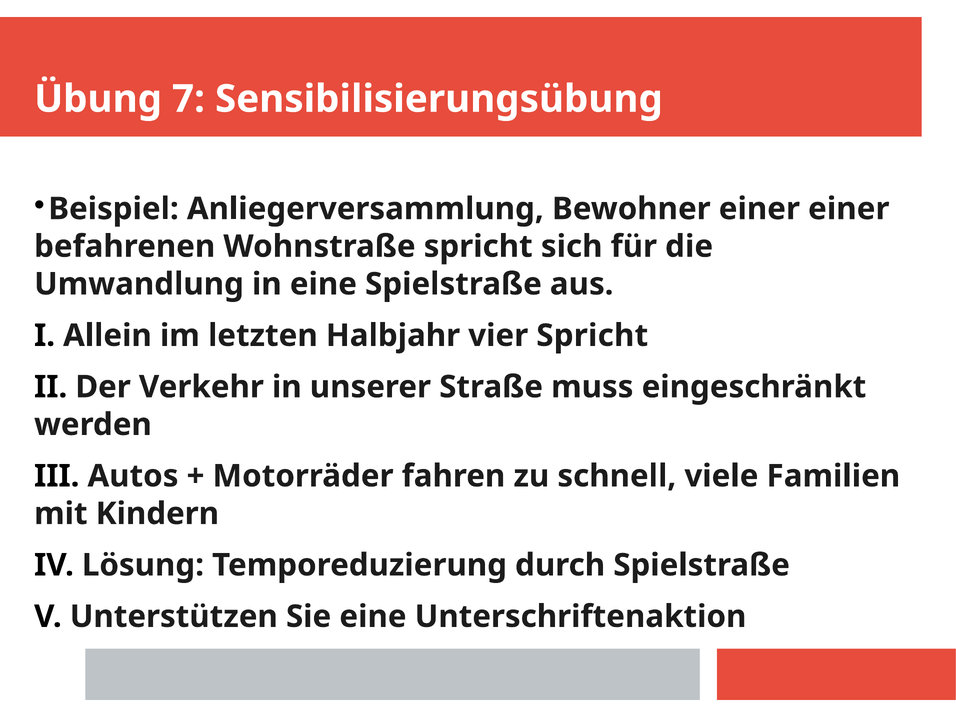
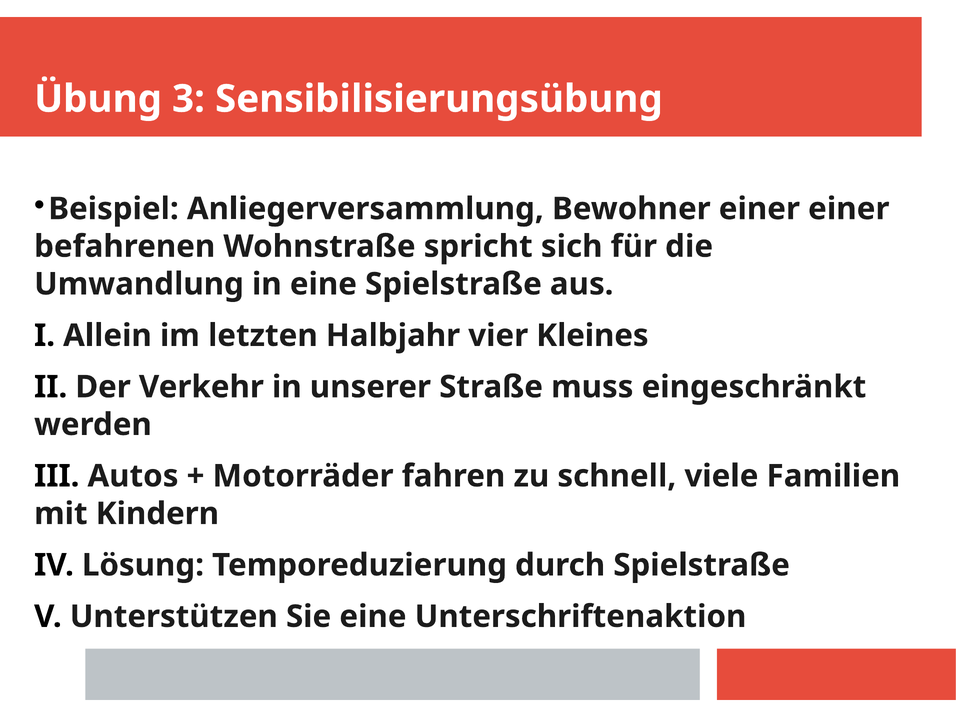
7: 7 -> 3
vier Spricht: Spricht -> Kleines
